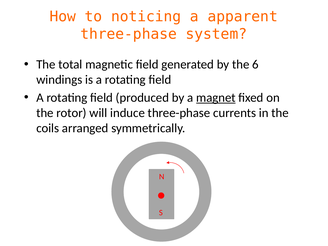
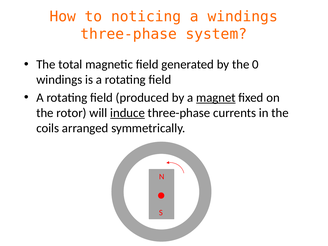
a apparent: apparent -> windings
6: 6 -> 0
induce underline: none -> present
